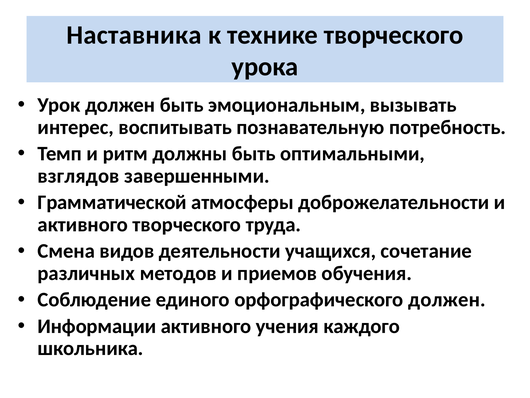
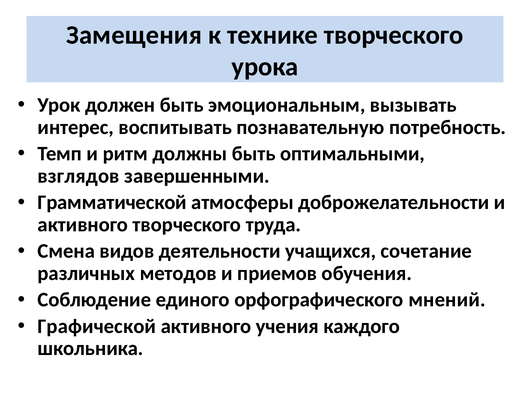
Наставника: Наставника -> Замещения
орфографического должен: должен -> мнений
Информации: Информации -> Графической
